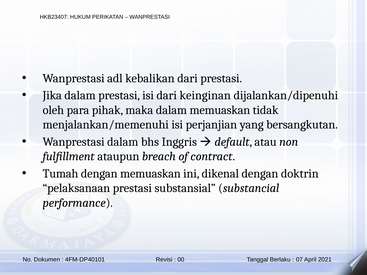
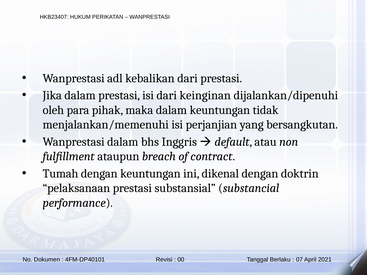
dalam memuaskan: memuaskan -> keuntungan
dengan memuaskan: memuaskan -> keuntungan
